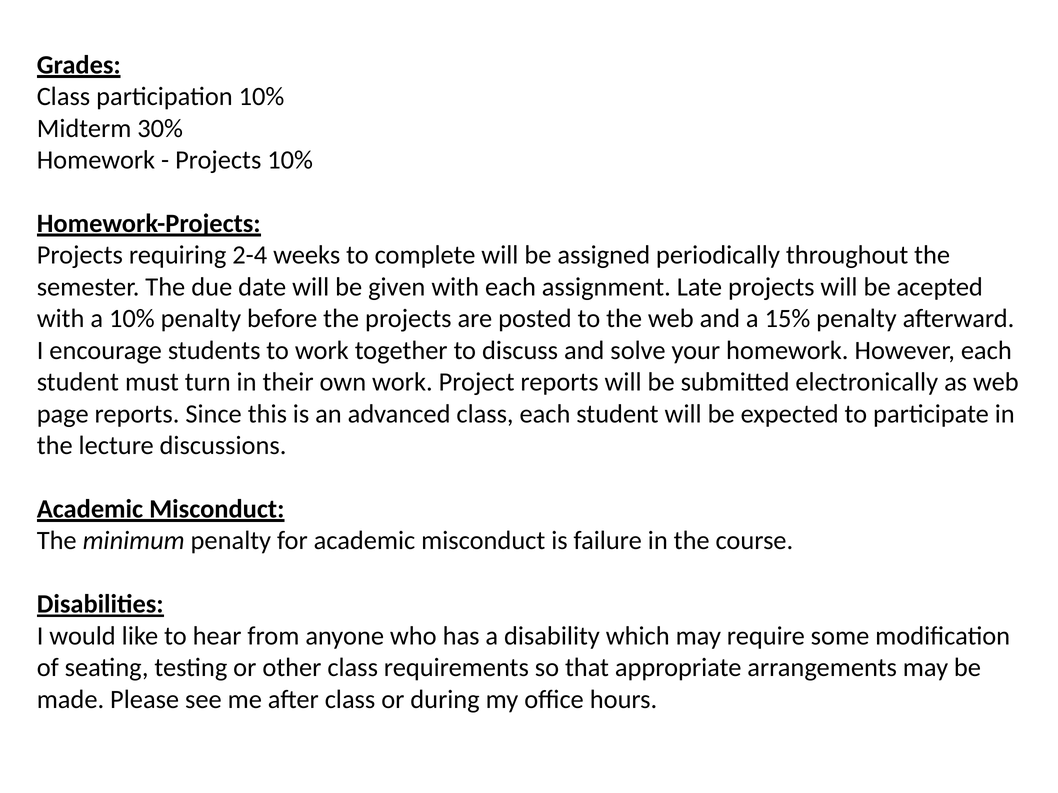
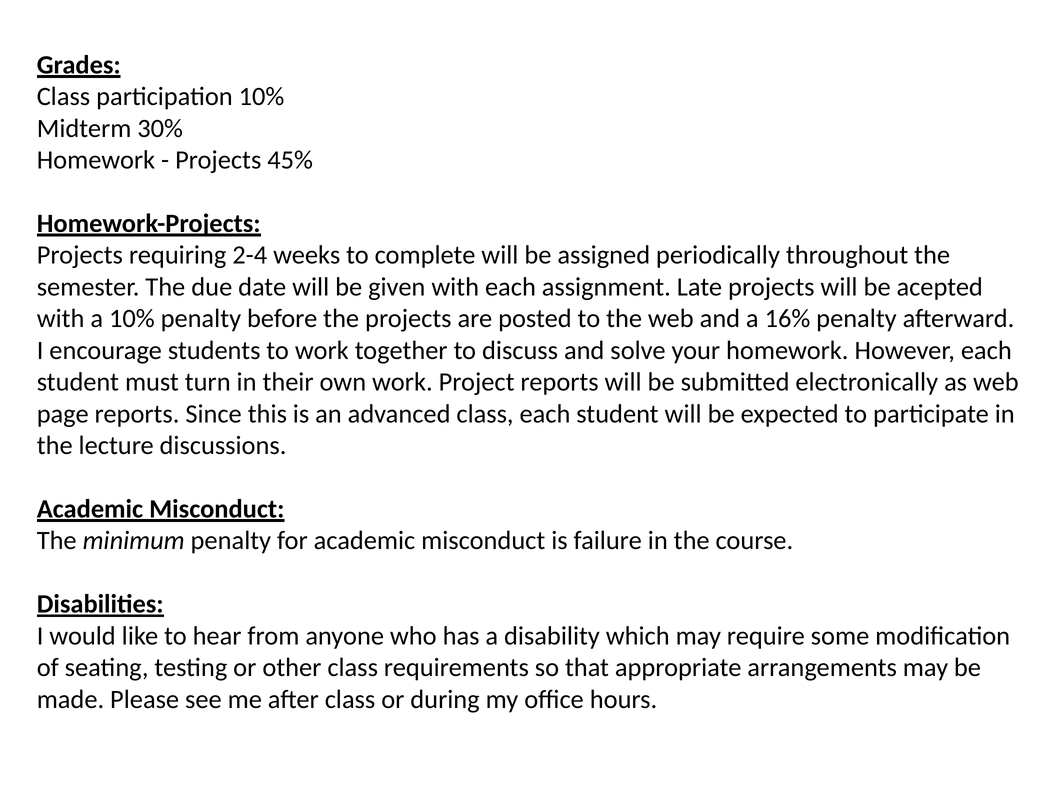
Projects 10%: 10% -> 45%
15%: 15% -> 16%
